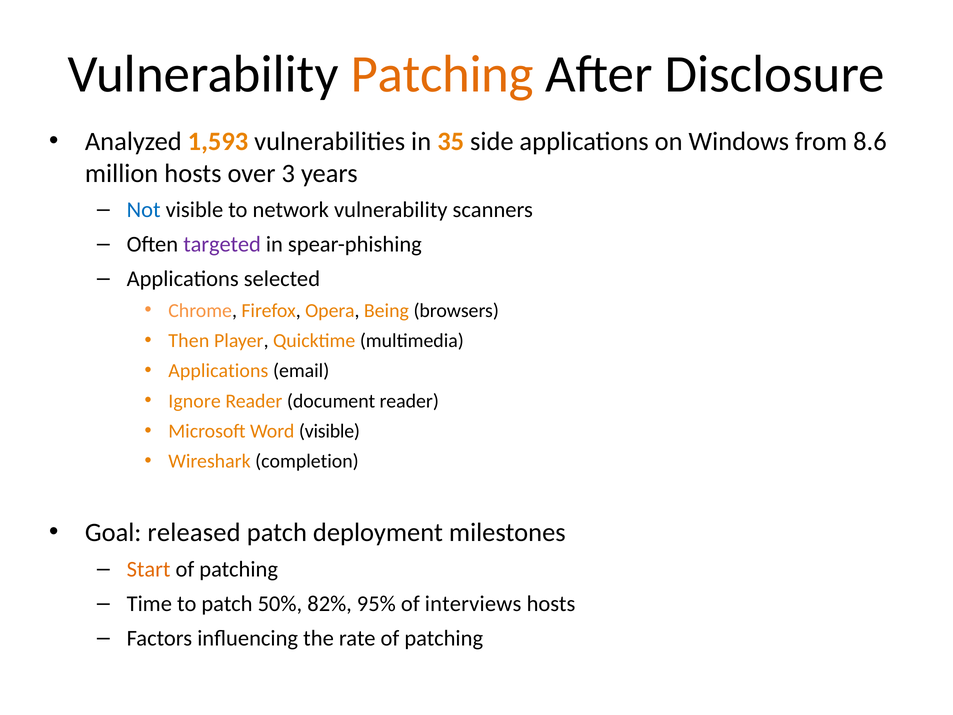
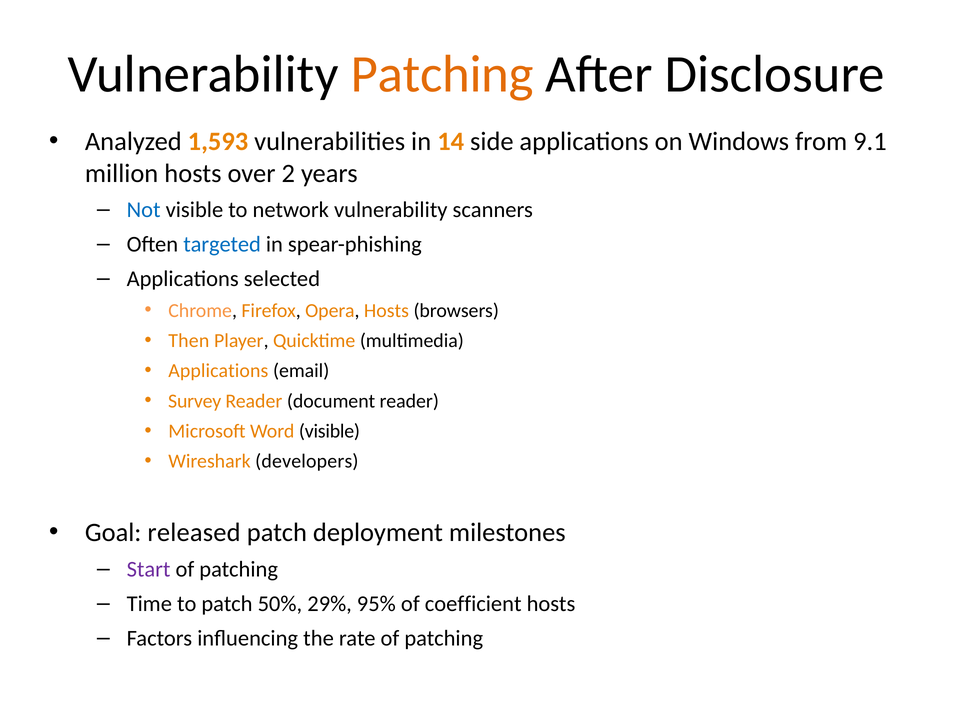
35: 35 -> 14
8.6: 8.6 -> 9.1
3: 3 -> 2
targeted colour: purple -> blue
Opera Being: Being -> Hosts
Ignore: Ignore -> Survey
completion: completion -> developers
Start colour: orange -> purple
82%: 82% -> 29%
interviews: interviews -> coefficient
